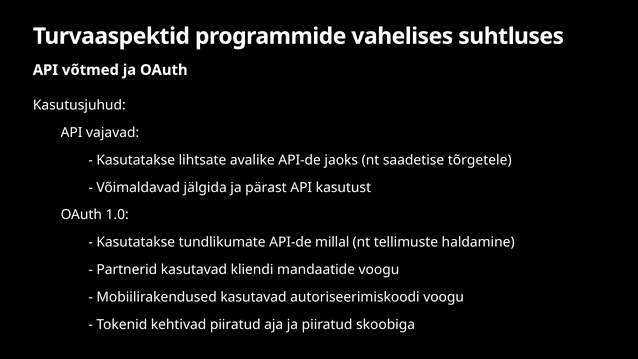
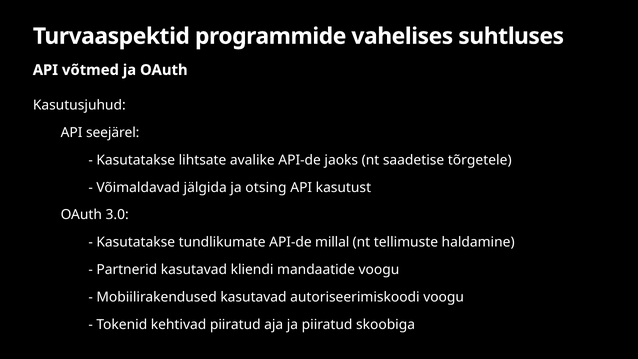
vajavad: vajavad -> seejärel
pärast: pärast -> otsing
1.0: 1.0 -> 3.0
